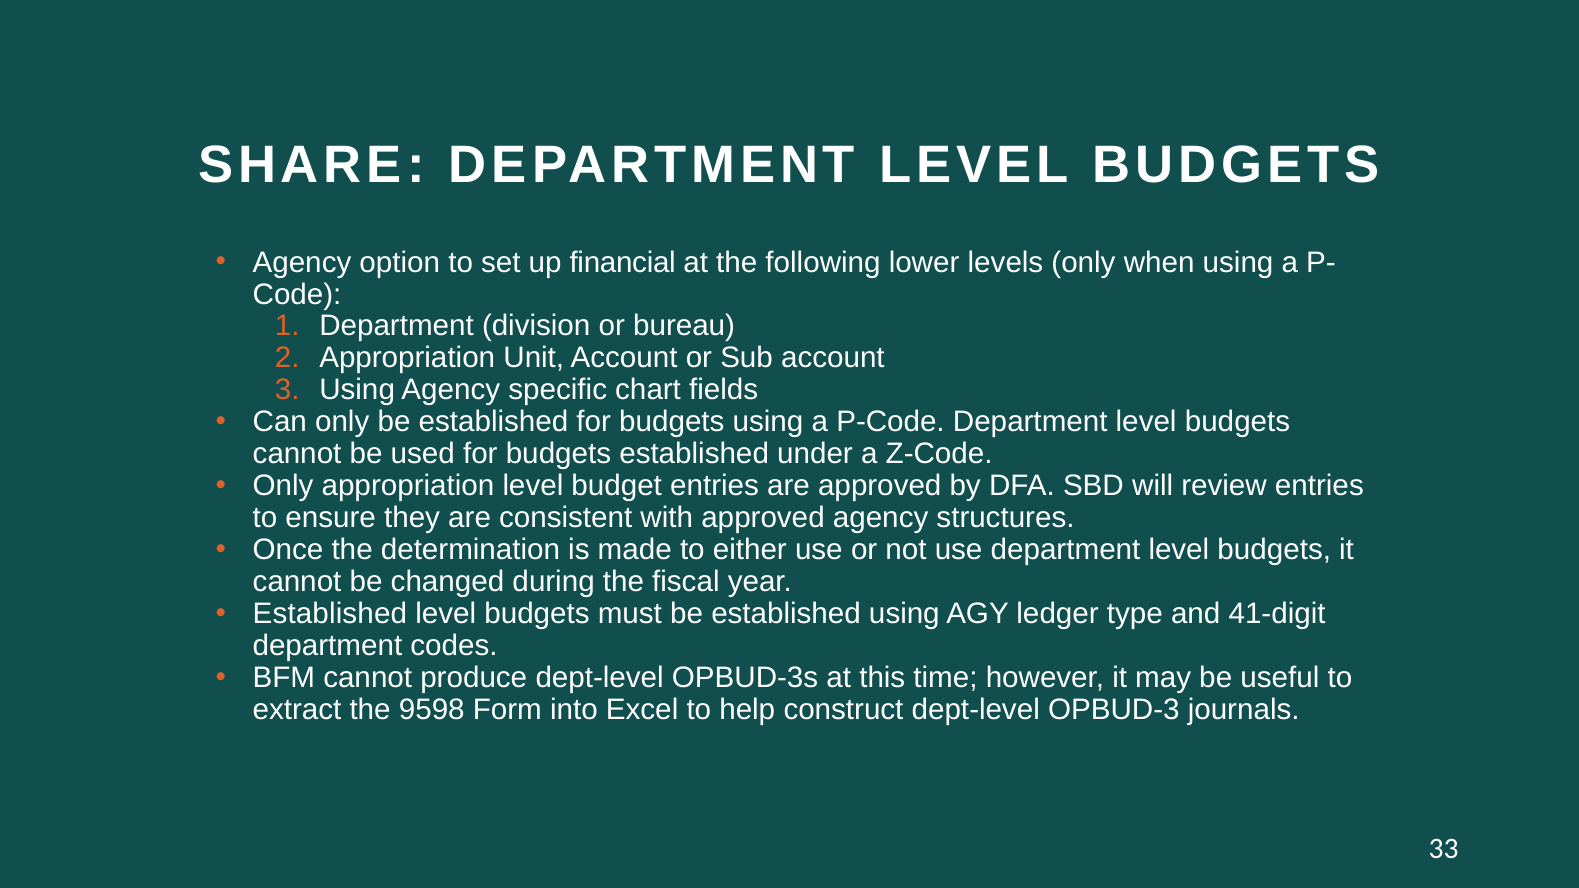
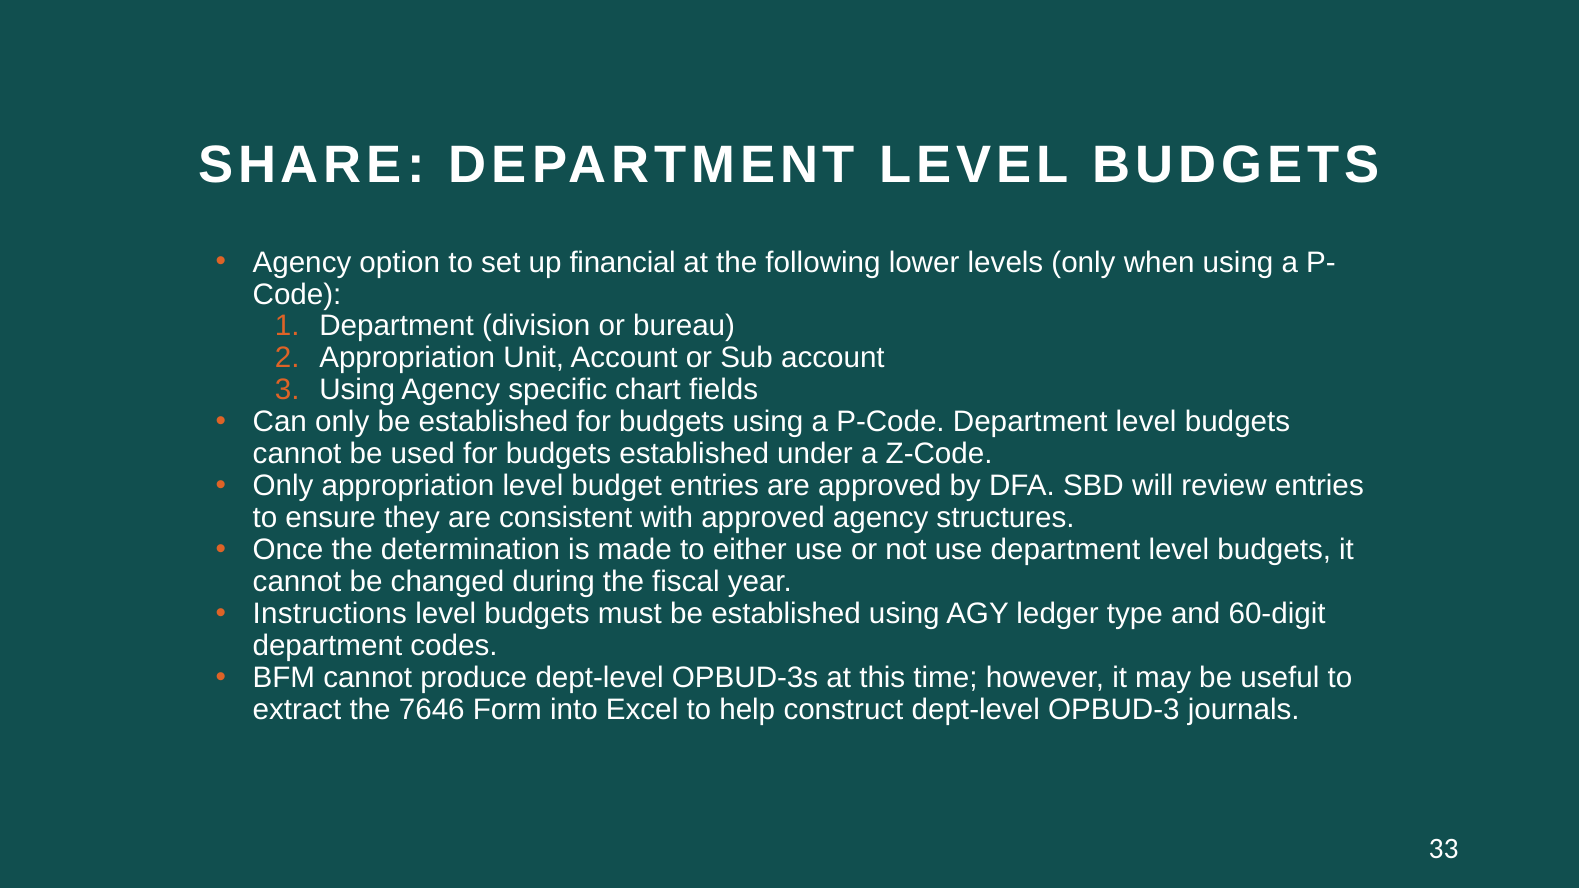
Established at (330, 614): Established -> Instructions
41-digit: 41-digit -> 60-digit
9598: 9598 -> 7646
